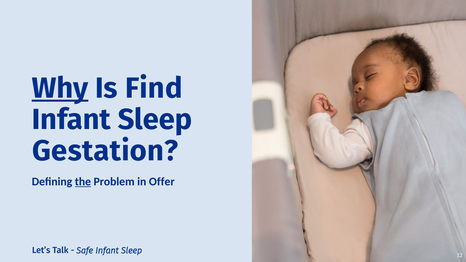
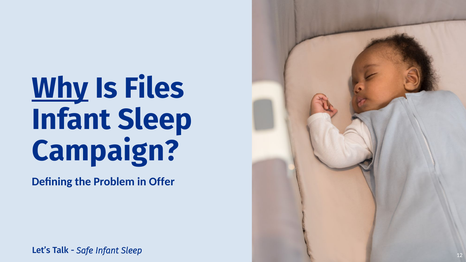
Find: Find -> Files
Gestation: Gestation -> Campaign
the underline: present -> none
